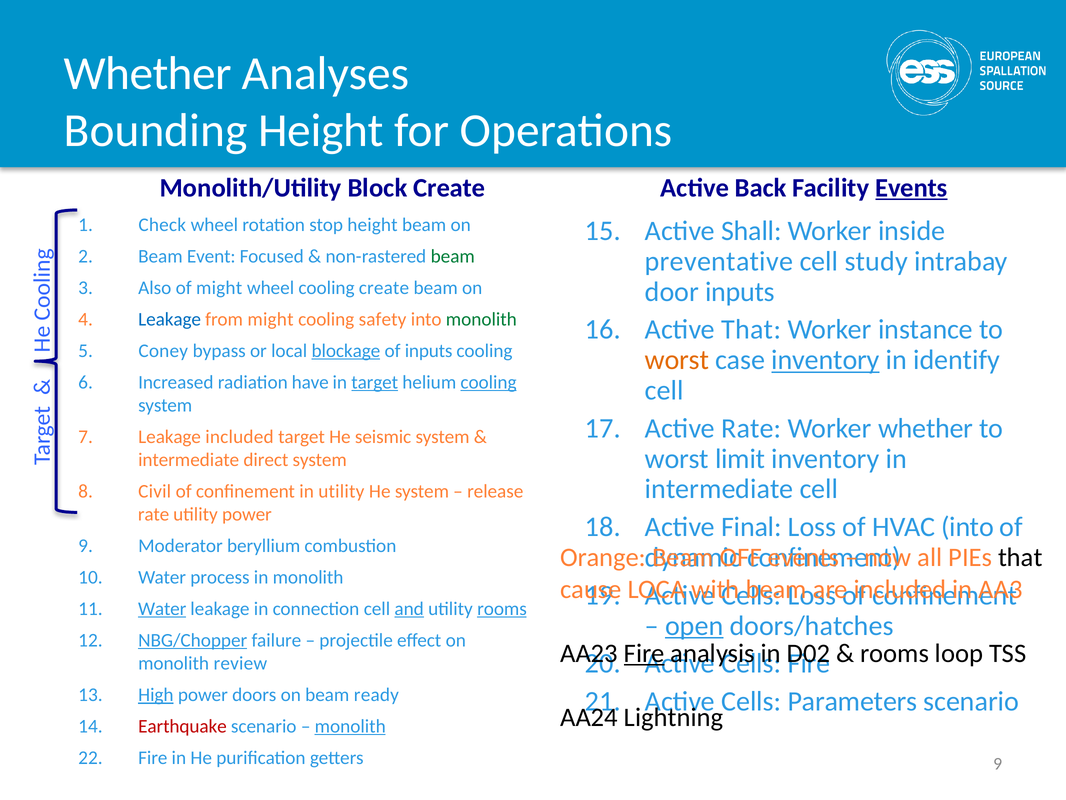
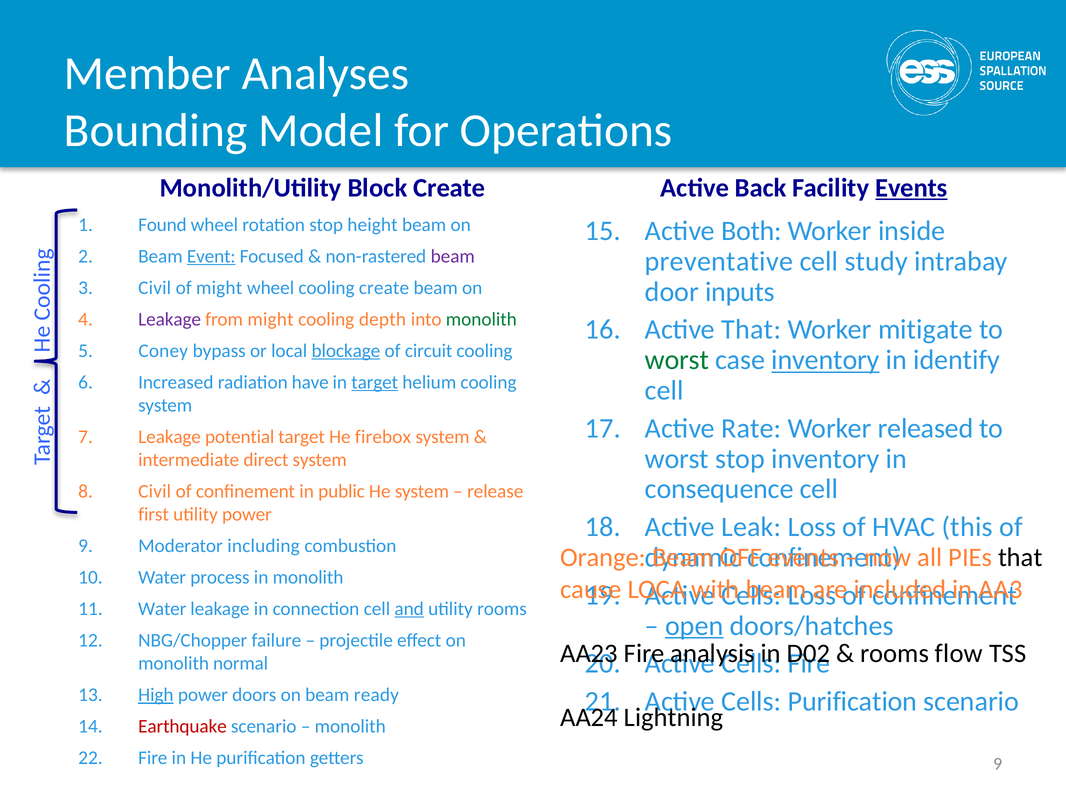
Whether at (148, 74): Whether -> Member
Bounding Height: Height -> Model
Check: Check -> Found
Shall: Shall -> Both
Event underline: none -> present
beam at (453, 256) colour: green -> purple
Also at (155, 288): Also -> Civil
Leakage at (170, 319) colour: blue -> purple
safety: safety -> depth
instance: instance -> mitigate
of inputs: inputs -> circuit
worst at (677, 360) colour: orange -> green
cooling at (489, 382) underline: present -> none
Worker whether: whether -> released
Leakage included: included -> potential
seismic: seismic -> firebox
worst limit: limit -> stop
intermediate at (719, 489): intermediate -> consequence
in utility: utility -> public
rate at (154, 514): rate -> first
Final: Final -> Leak
HVAC into: into -> this
beryllium: beryllium -> including
Water at (162, 608) underline: present -> none
rooms at (502, 608) underline: present -> none
NBG/Chopper underline: present -> none
Fire at (644, 653) underline: present -> none
loop: loop -> flow
review: review -> normal
Cells Parameters: Parameters -> Purification
monolith at (350, 726) underline: present -> none
